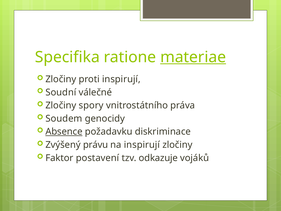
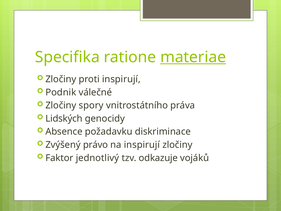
Soudní: Soudní -> Podnik
Soudem: Soudem -> Lidských
Absence underline: present -> none
právu: právu -> právo
postavení: postavení -> jednotlivý
